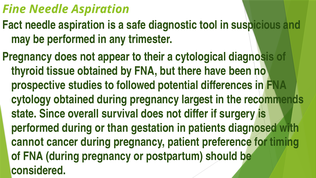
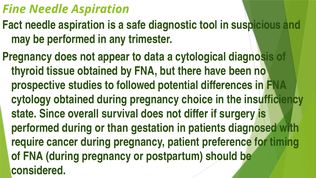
their: their -> data
largest: largest -> choice
recommends: recommends -> insufficiency
cannot: cannot -> require
